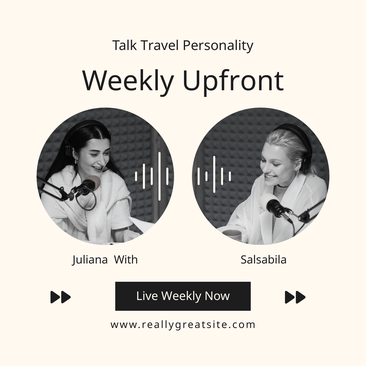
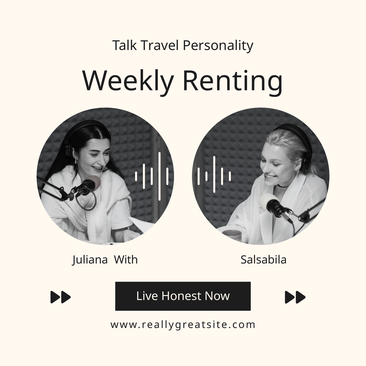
Upfront: Upfront -> Renting
Live Weekly: Weekly -> Honest
